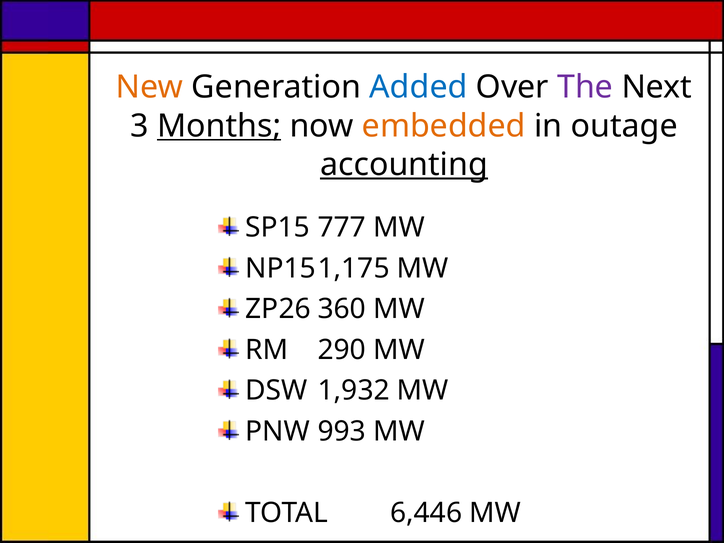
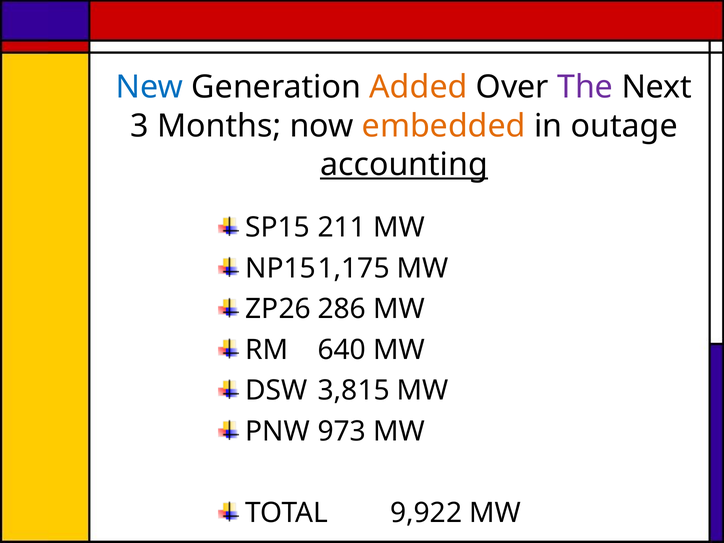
New colour: orange -> blue
Added colour: blue -> orange
Months underline: present -> none
777: 777 -> 211
360: 360 -> 286
290: 290 -> 640
1,932: 1,932 -> 3,815
993: 993 -> 973
6,446: 6,446 -> 9,922
